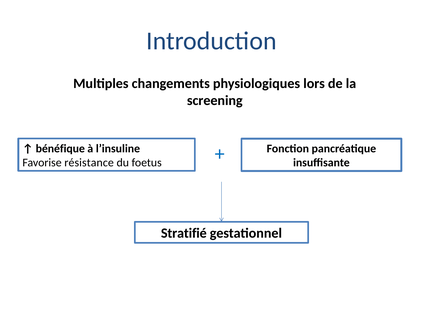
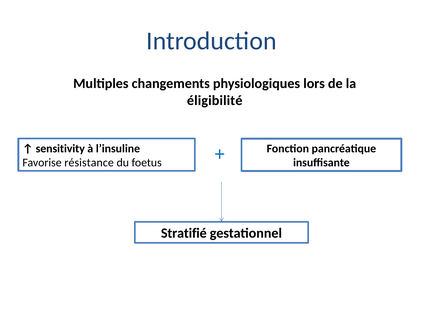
screening: screening -> éligibilité
bénéfique: bénéfique -> sensitivity
